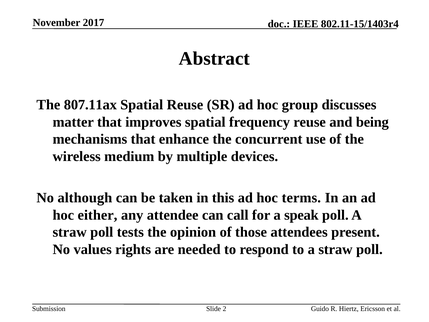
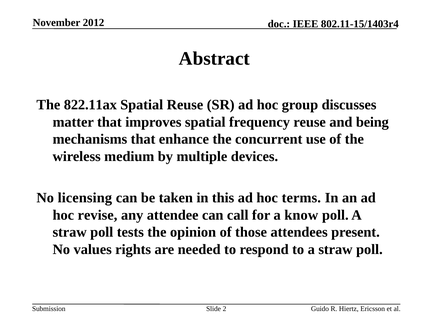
2017: 2017 -> 2012
807.11ax: 807.11ax -> 822.11ax
although: although -> licensing
either: either -> revise
speak: speak -> know
